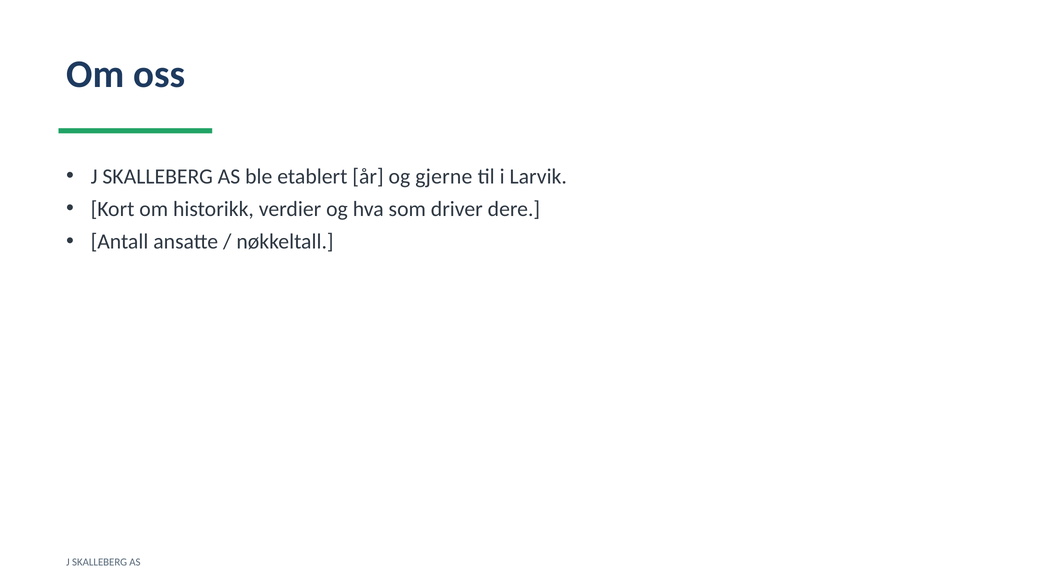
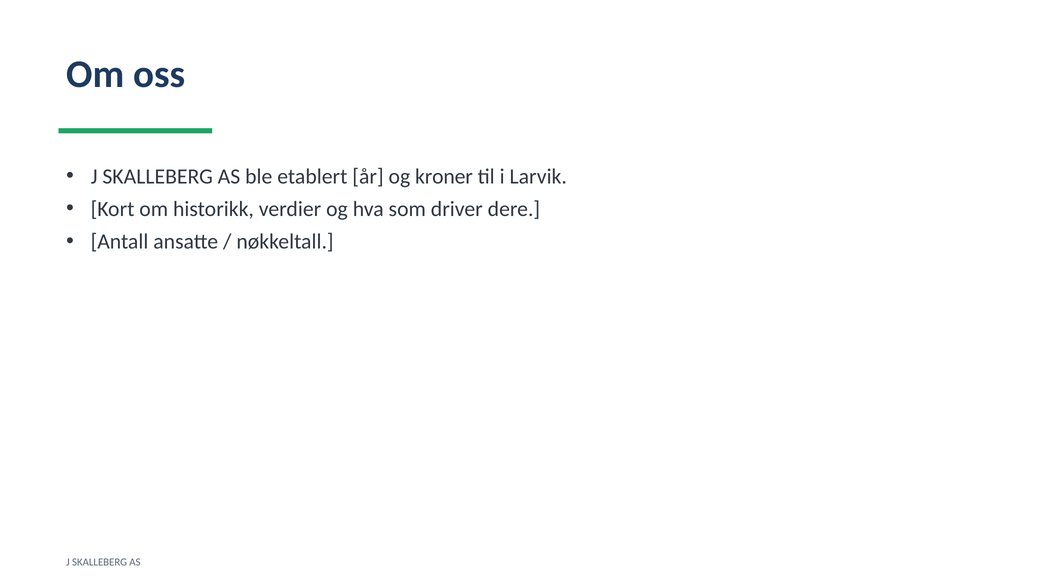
gjerne: gjerne -> kroner
